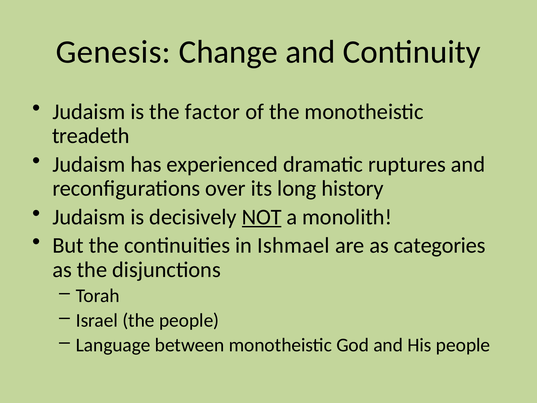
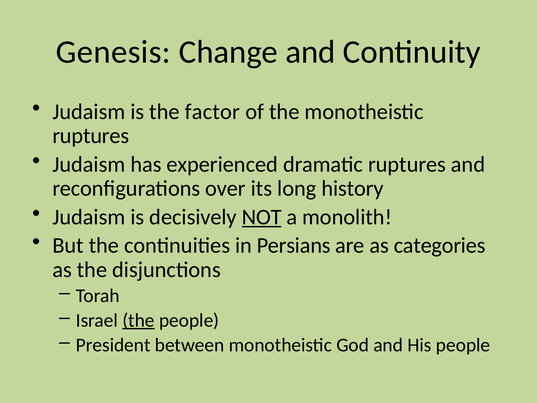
treadeth at (91, 136): treadeth -> ruptures
Ishmael: Ishmael -> Persians
the at (139, 320) underline: none -> present
Language: Language -> President
